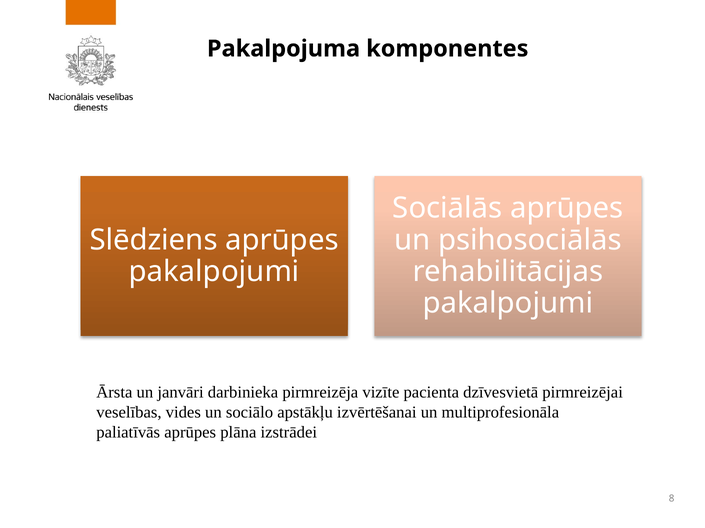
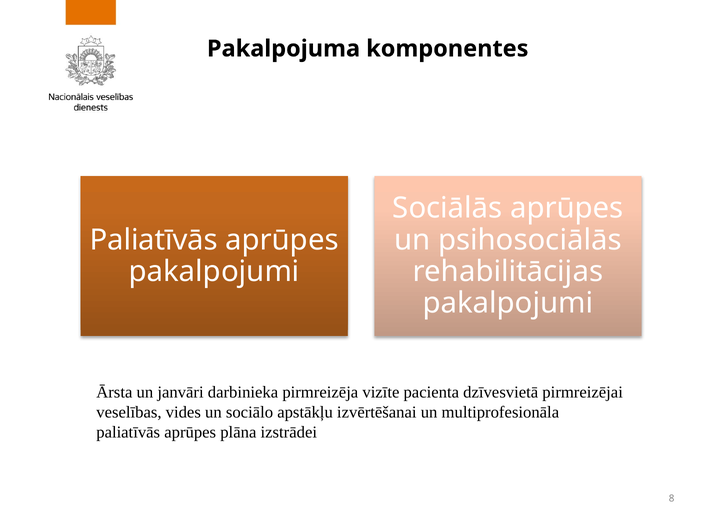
Slēdziens at (154, 240): Slēdziens -> Paliatīvās
